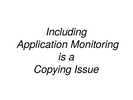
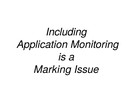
Copying: Copying -> Marking
